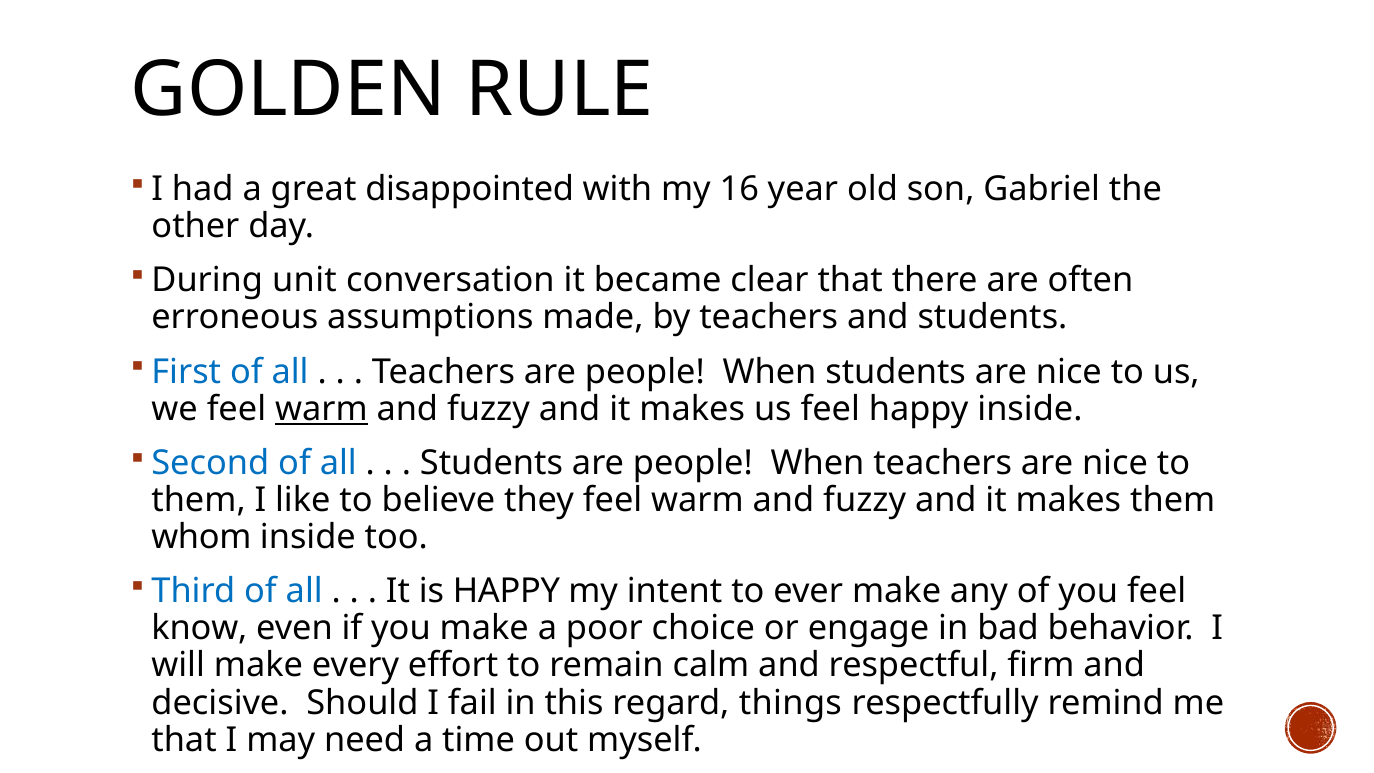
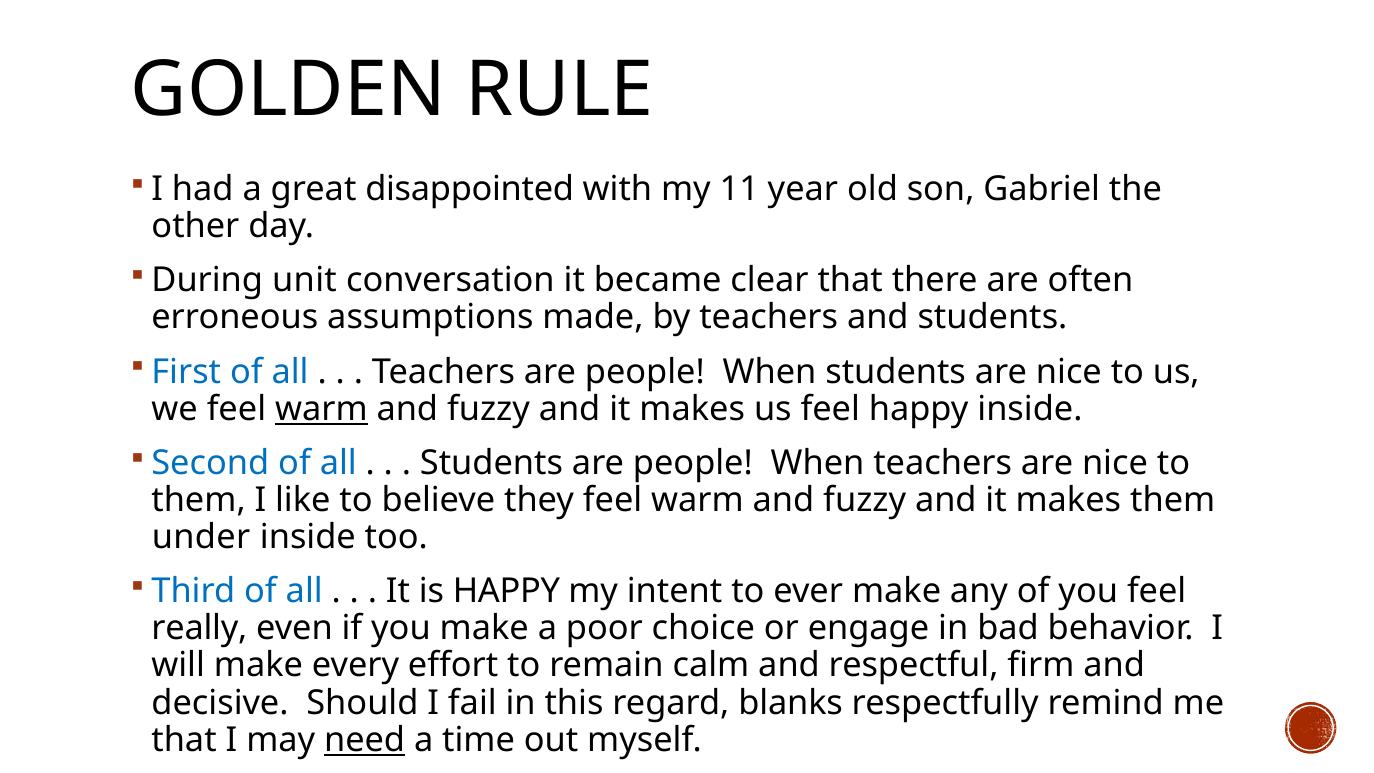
16: 16 -> 11
whom: whom -> under
know: know -> really
things: things -> blanks
need underline: none -> present
